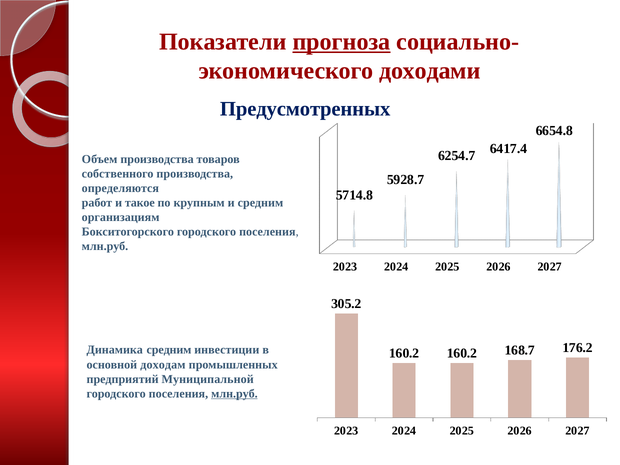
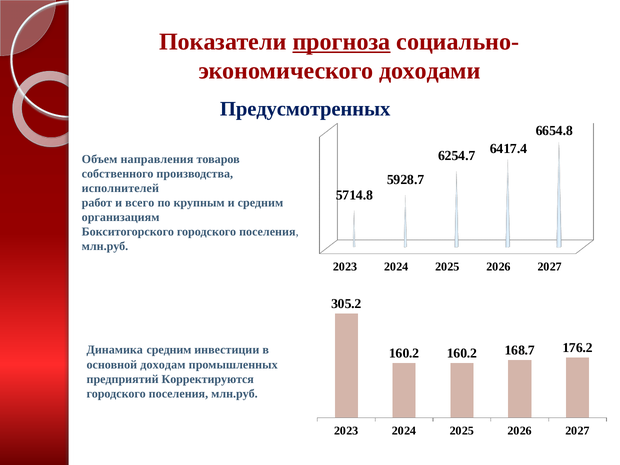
Объем производства: производства -> направления
определяются: определяются -> исполнителей
такое: такое -> всего
Муниципальной: Муниципальной -> Корректируются
млн.руб at (234, 394) underline: present -> none
